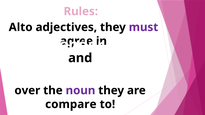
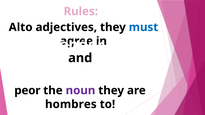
must colour: purple -> blue
over: over -> peor
compare: compare -> hombres
